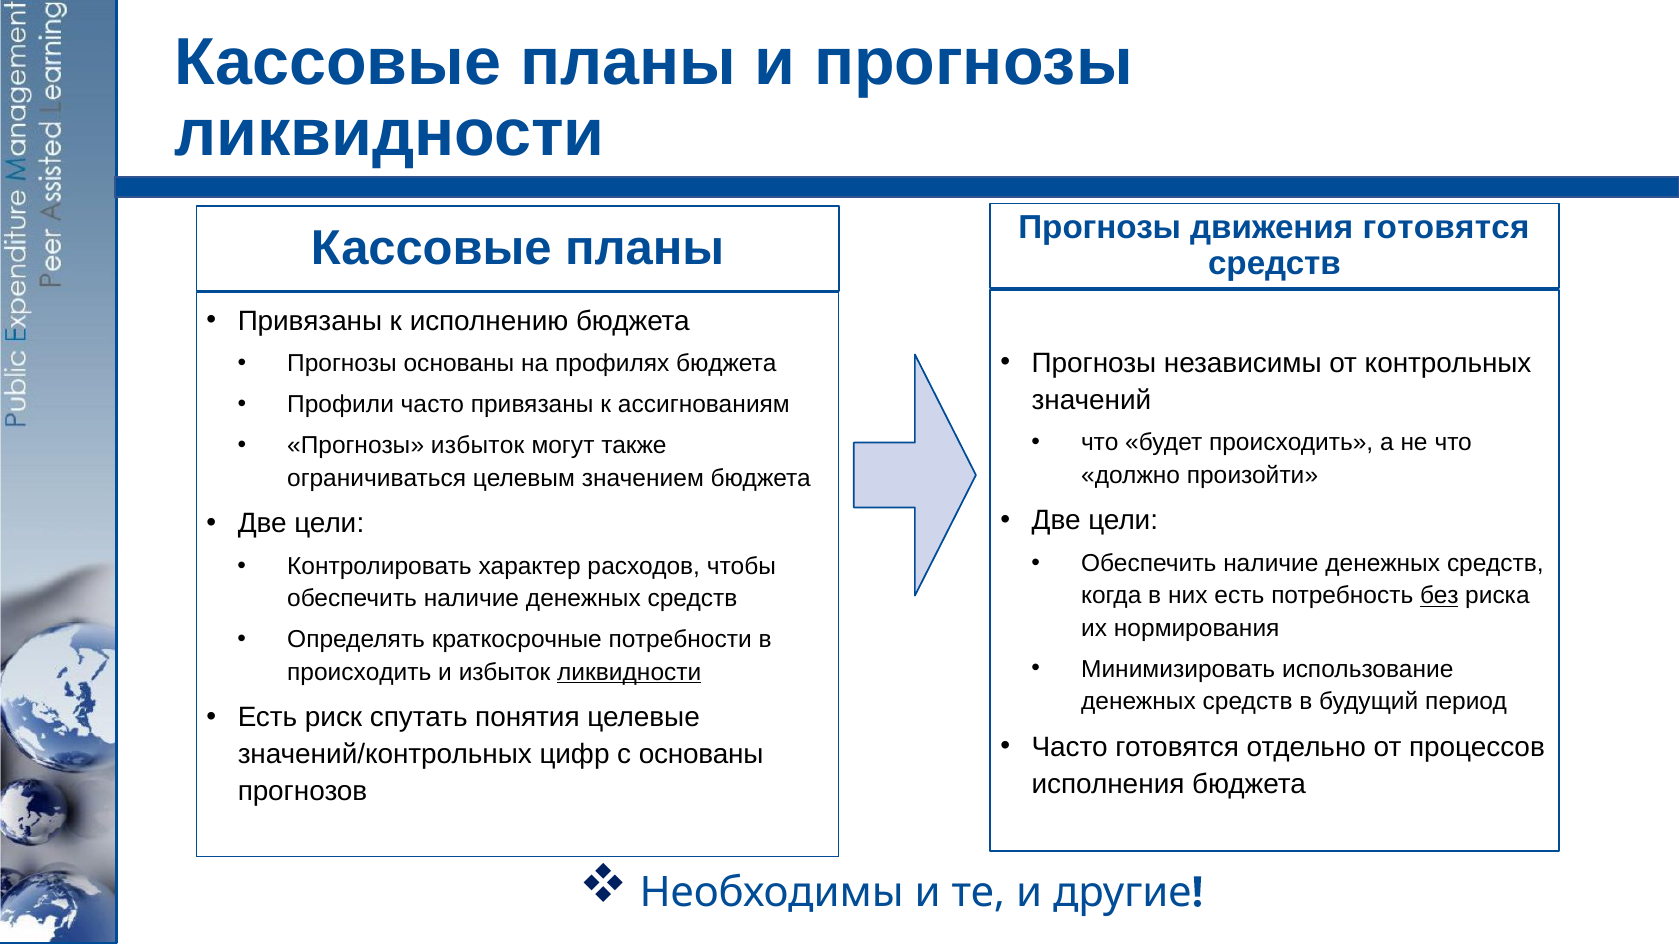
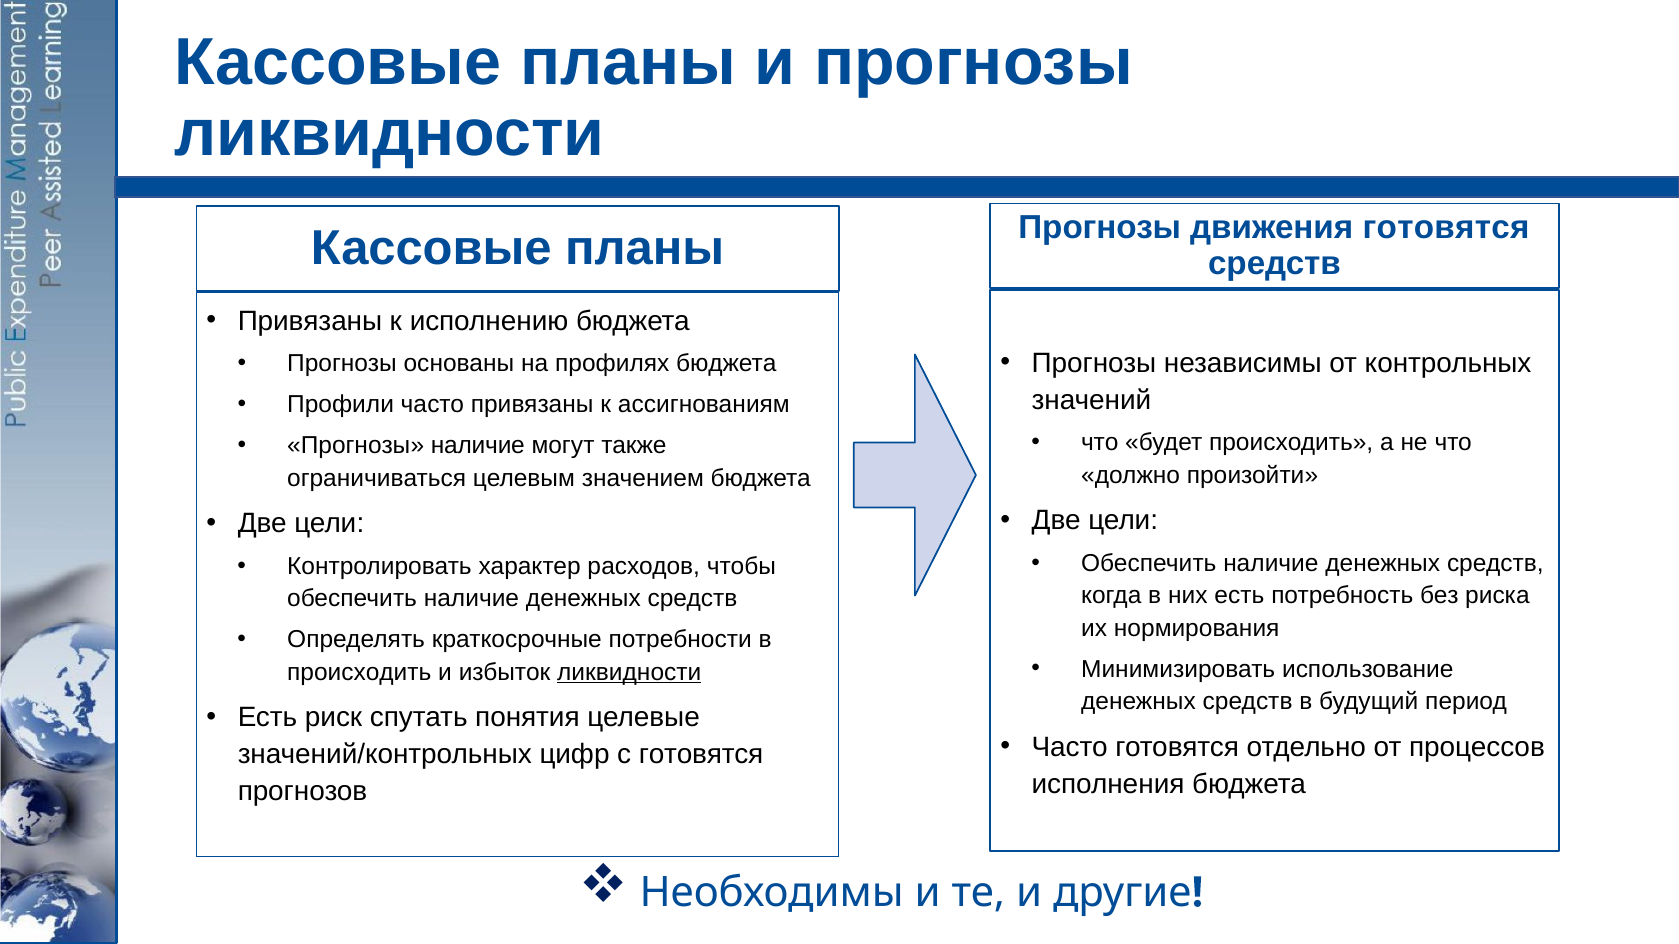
Прогнозы избыток: избыток -> наличие
без underline: present -> none
с основаны: основаны -> готовятся
